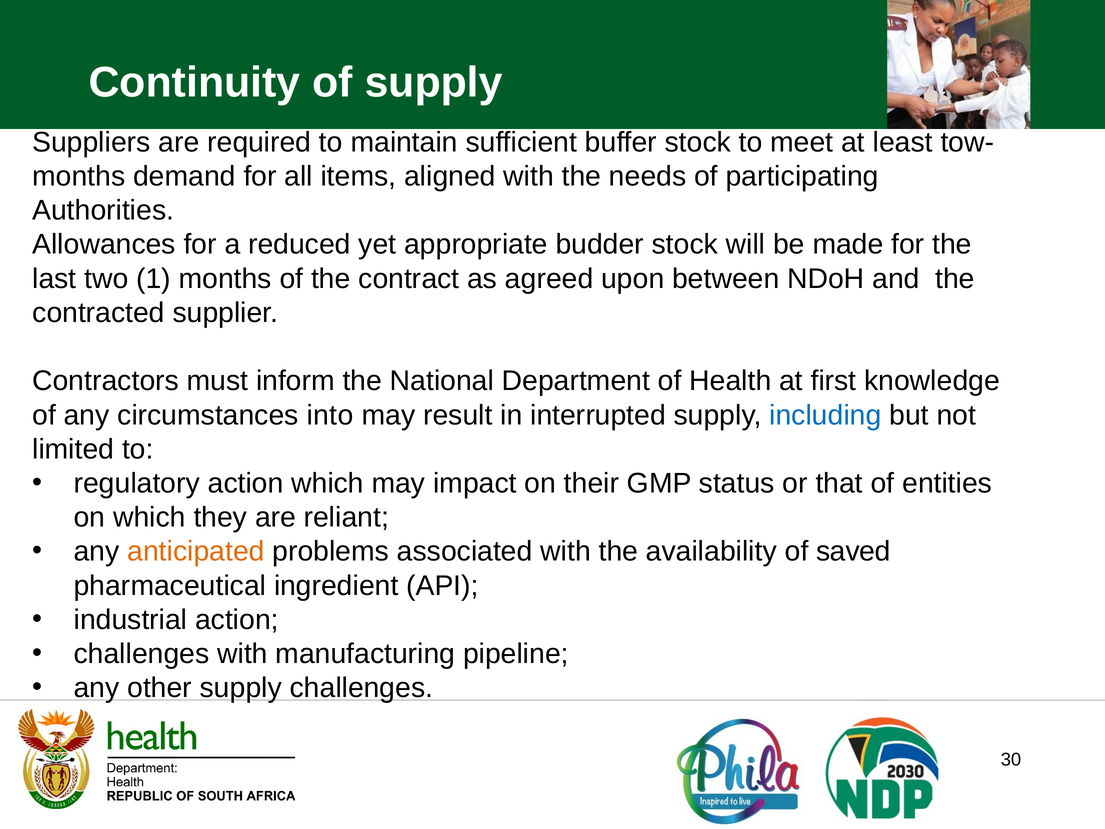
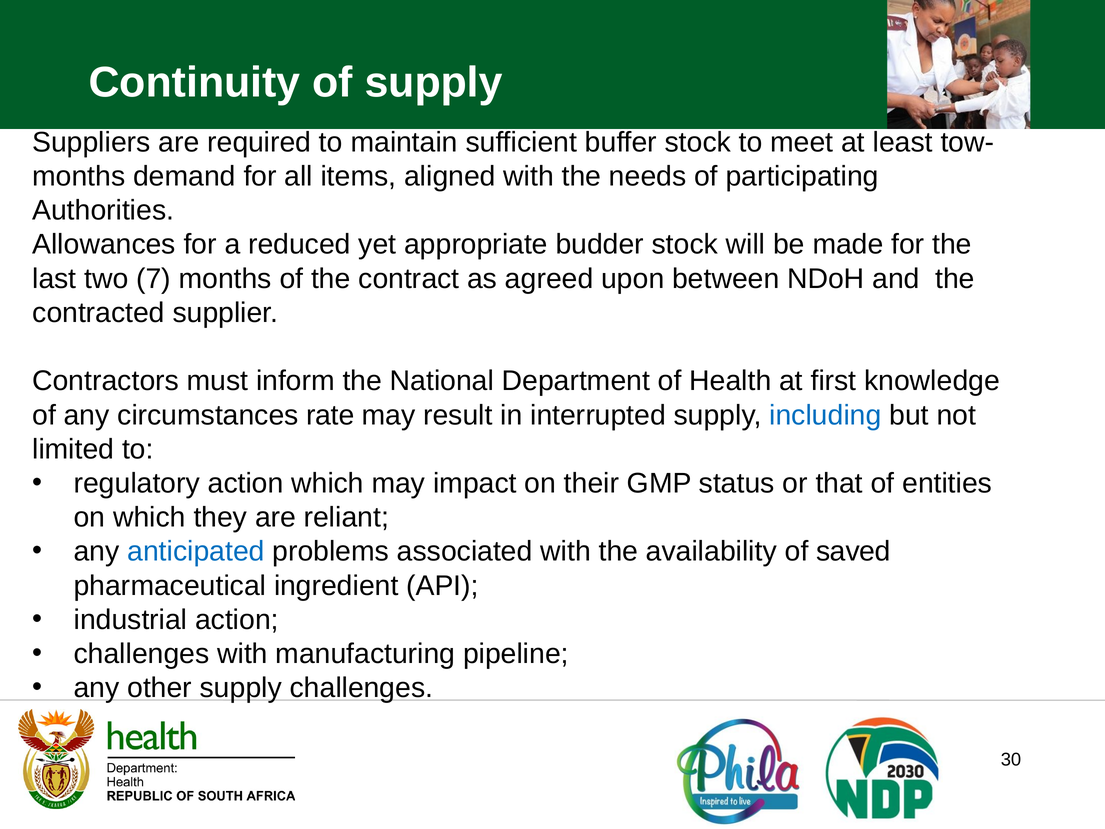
1: 1 -> 7
into: into -> rate
anticipated colour: orange -> blue
